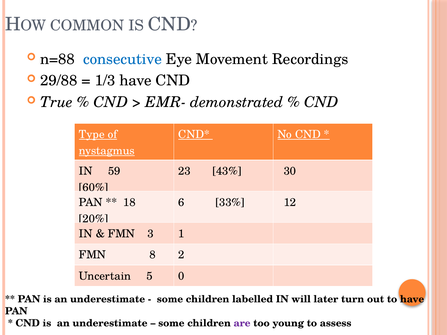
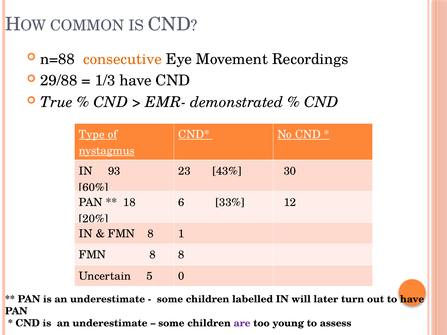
consecutive colour: blue -> orange
59: 59 -> 93
3 at (150, 234): 3 -> 8
8 2: 2 -> 8
